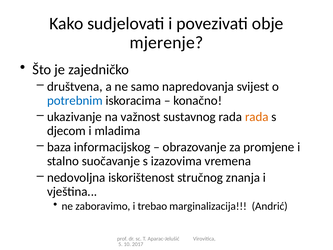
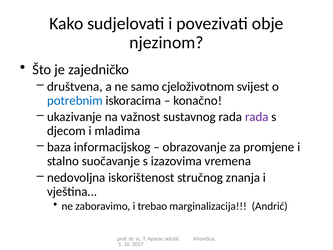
mjerenje: mjerenje -> njezinom
napredovanja: napredovanja -> cjeloživotnom
rada at (257, 117) colour: orange -> purple
